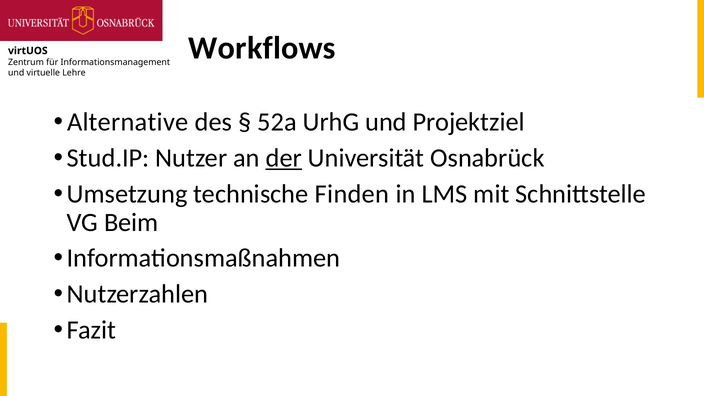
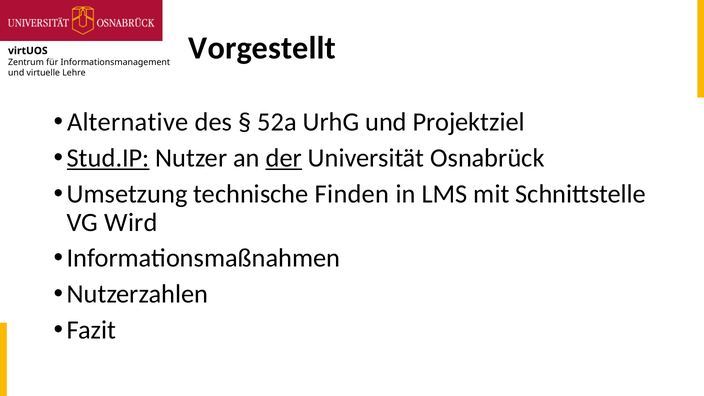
Workflows: Workflows -> Vorgestellt
Stud.IP underline: none -> present
Beim: Beim -> Wird
